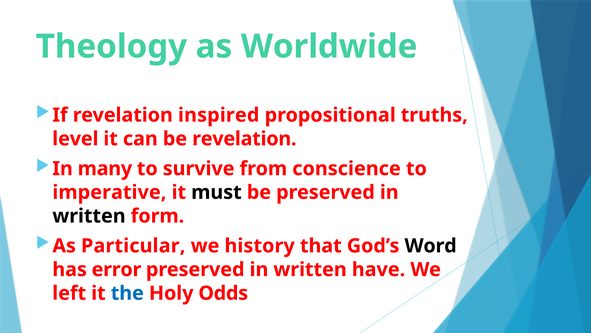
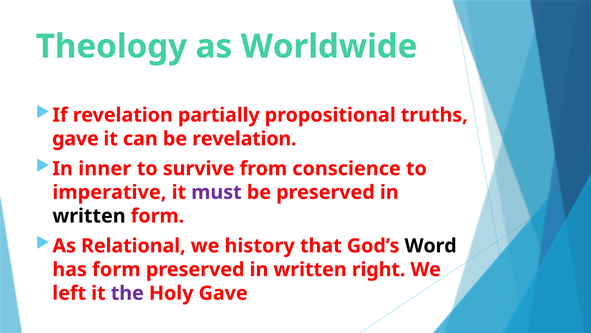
inspired: inspired -> partially
level at (75, 139): level -> gave
many: many -> inner
must colour: black -> purple
Particular: Particular -> Relational
has error: error -> form
have: have -> right
the colour: blue -> purple
Holy Odds: Odds -> Gave
